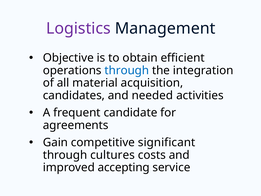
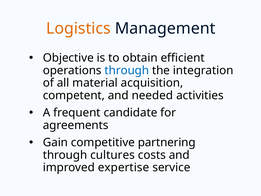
Logistics colour: purple -> orange
candidates: candidates -> competent
significant: significant -> partnering
accepting: accepting -> expertise
